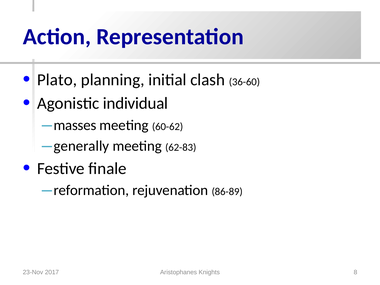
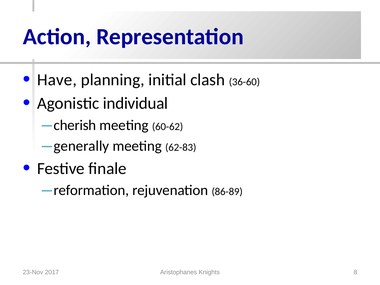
Plato: Plato -> Have
masses: masses -> cherish
